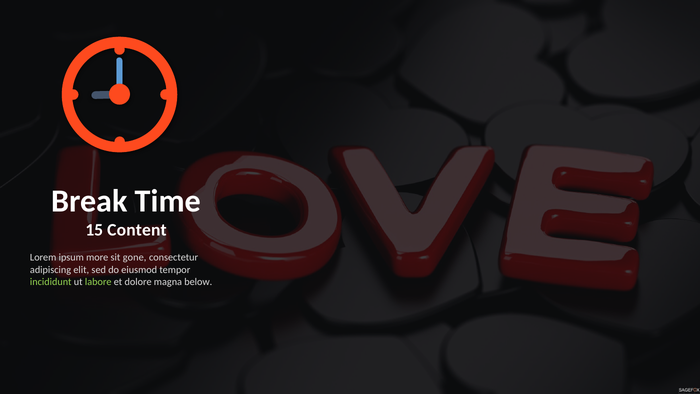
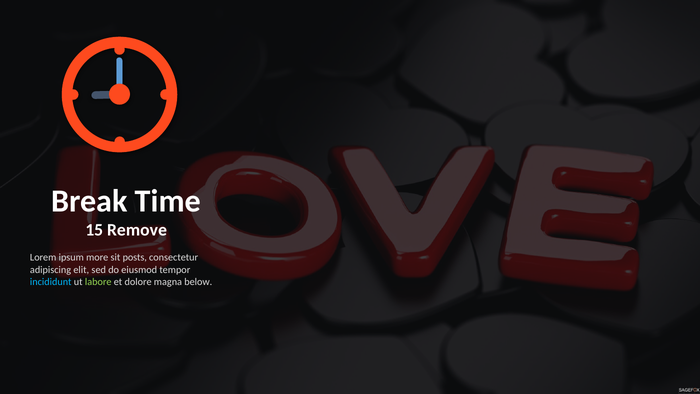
Content: Content -> Remove
gone: gone -> posts
incididunt colour: light green -> light blue
